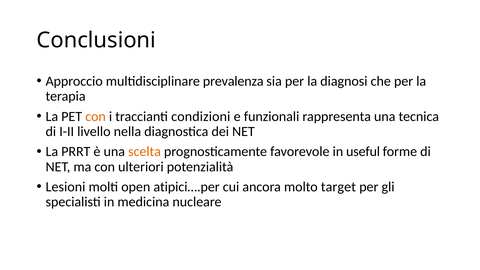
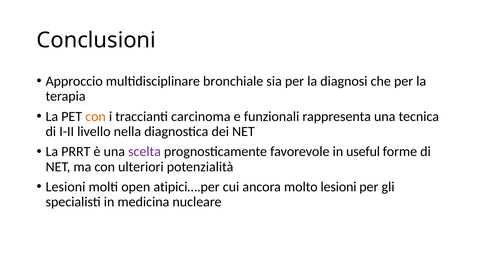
prevalenza: prevalenza -> bronchiale
condizioni: condizioni -> carcinoma
scelta colour: orange -> purple
molto target: target -> lesioni
